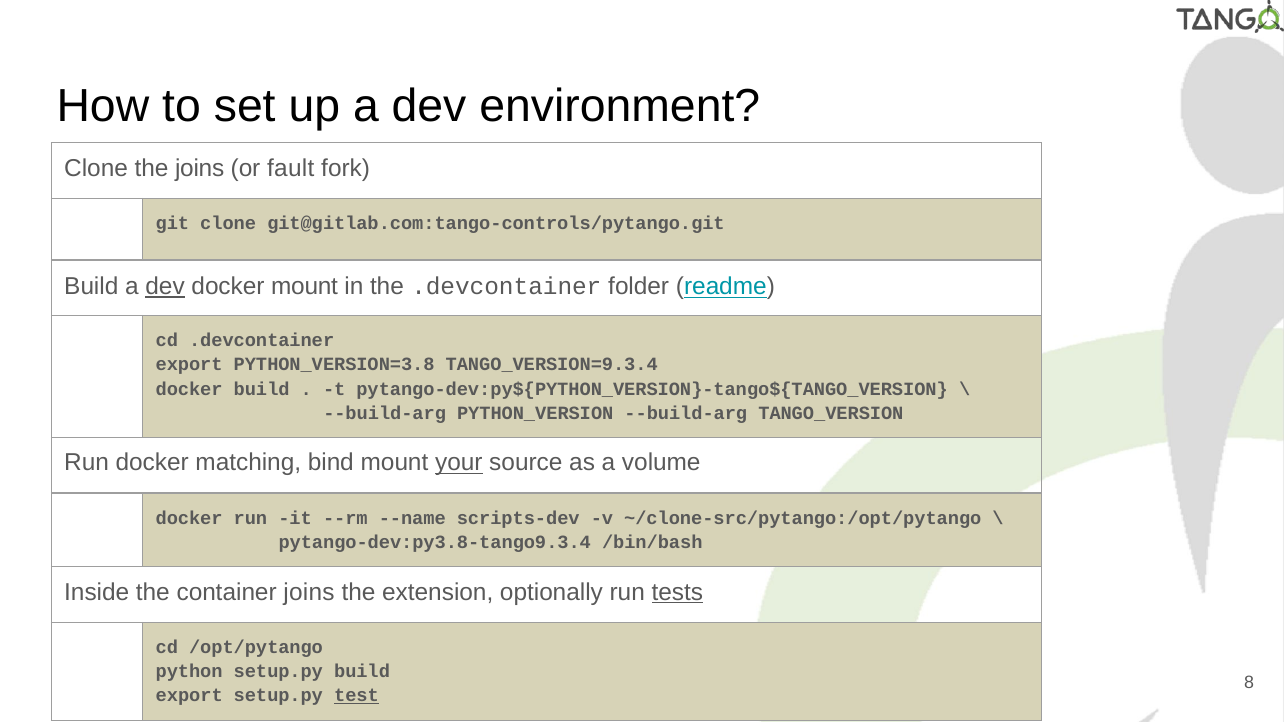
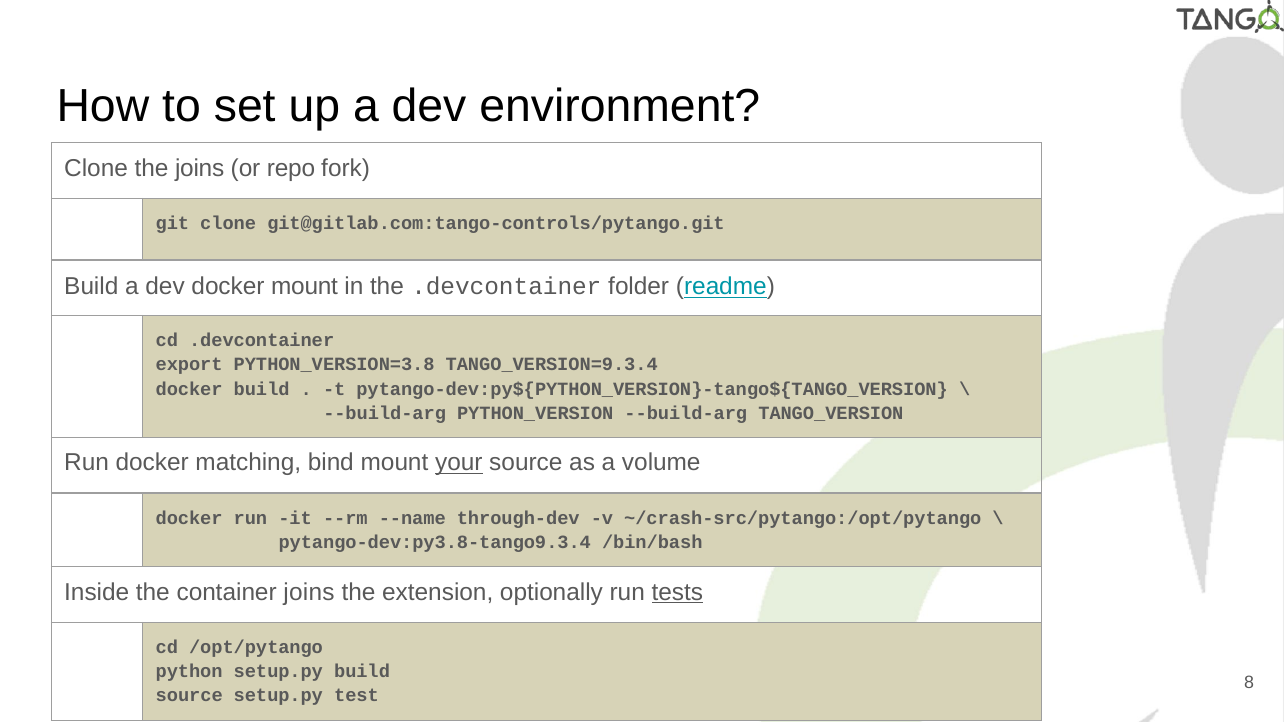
fault: fault -> repo
dev at (165, 287) underline: present -> none
scripts-dev: scripts-dev -> through-dev
~/clone-src/pytango:/opt/pytango: ~/clone-src/pytango:/opt/pytango -> ~/crash-src/pytango:/opt/pytango
export at (189, 696): export -> source
test underline: present -> none
